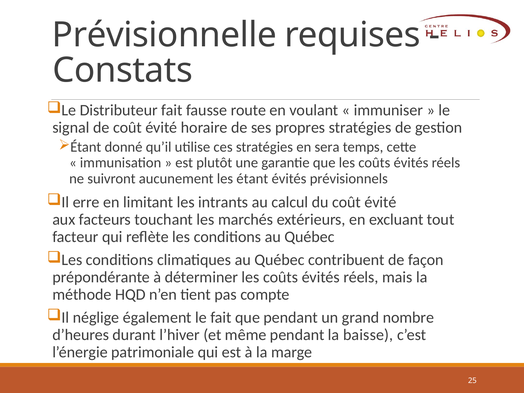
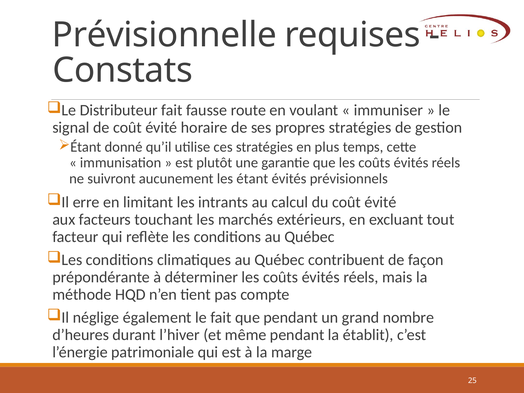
sera: sera -> plus
baisse: baisse -> établit
